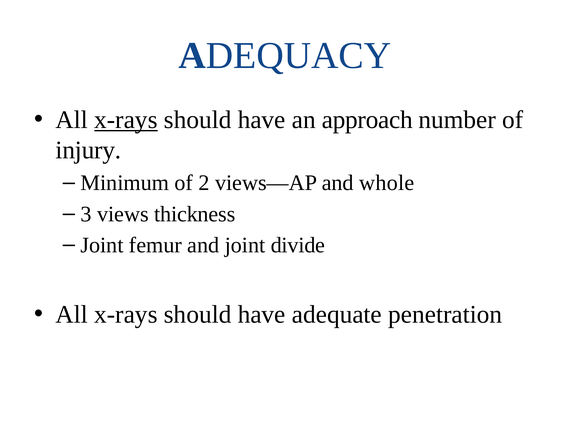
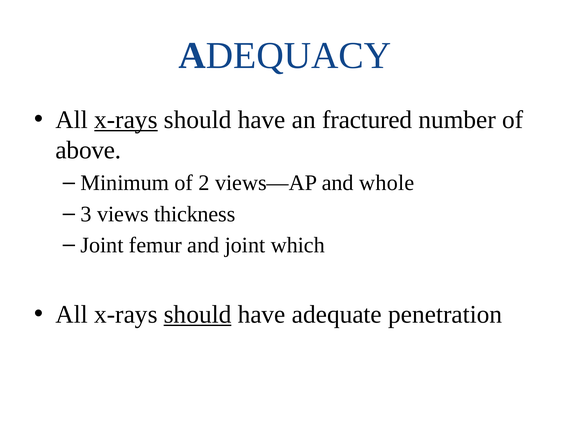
approach: approach -> fractured
injury: injury -> above
divide: divide -> which
should at (198, 314) underline: none -> present
